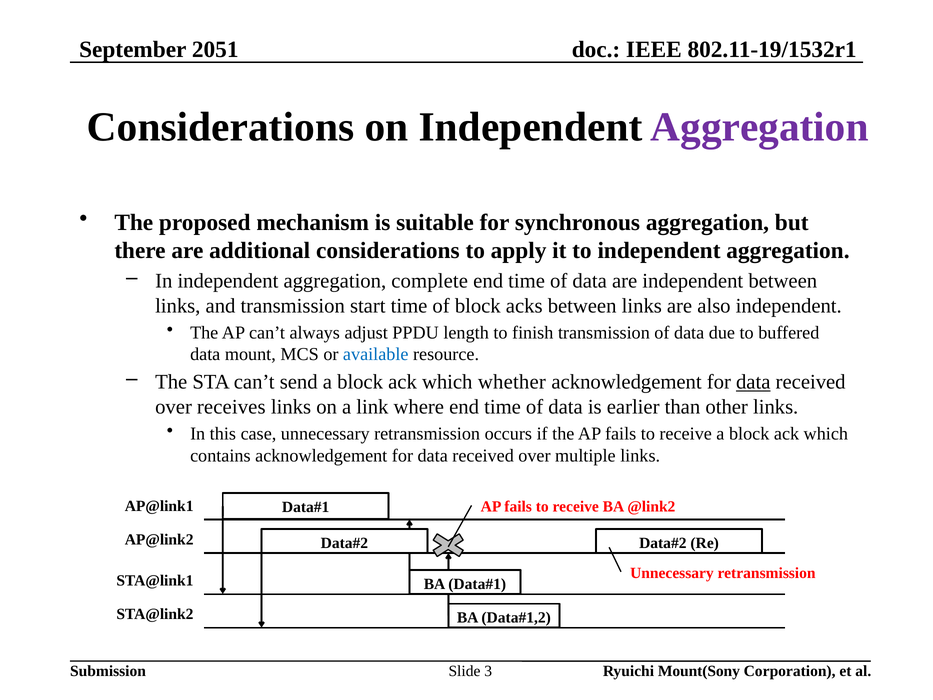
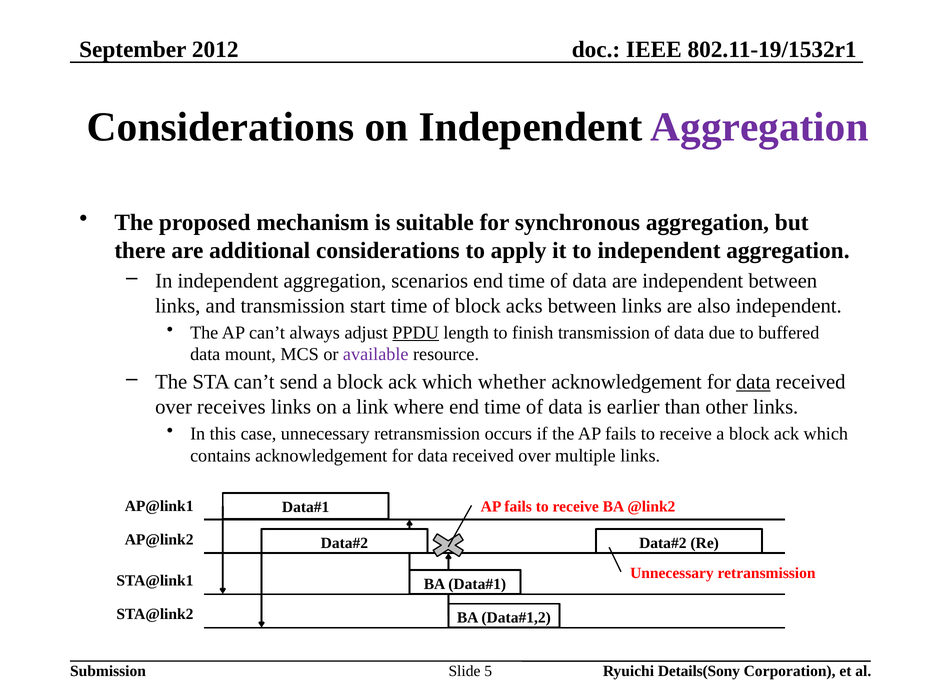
2051: 2051 -> 2012
complete: complete -> scenarios
PPDU underline: none -> present
available colour: blue -> purple
3: 3 -> 5
Mount(Sony: Mount(Sony -> Details(Sony
